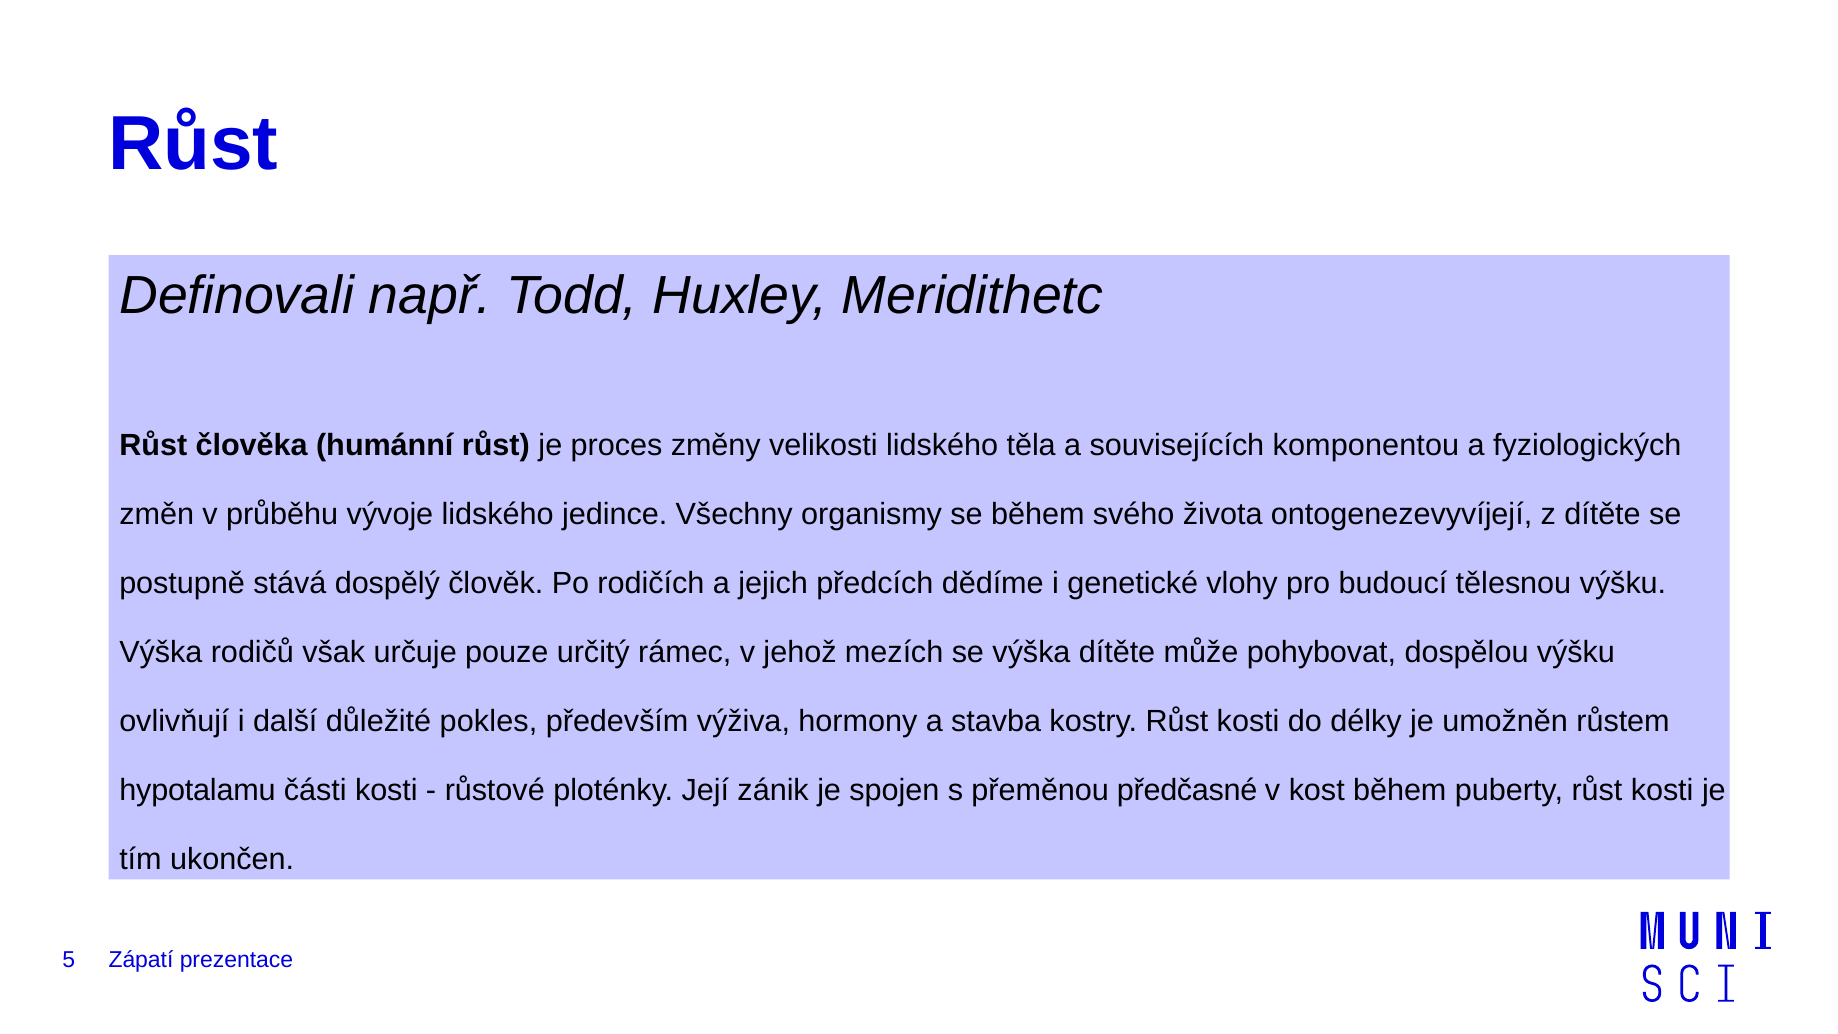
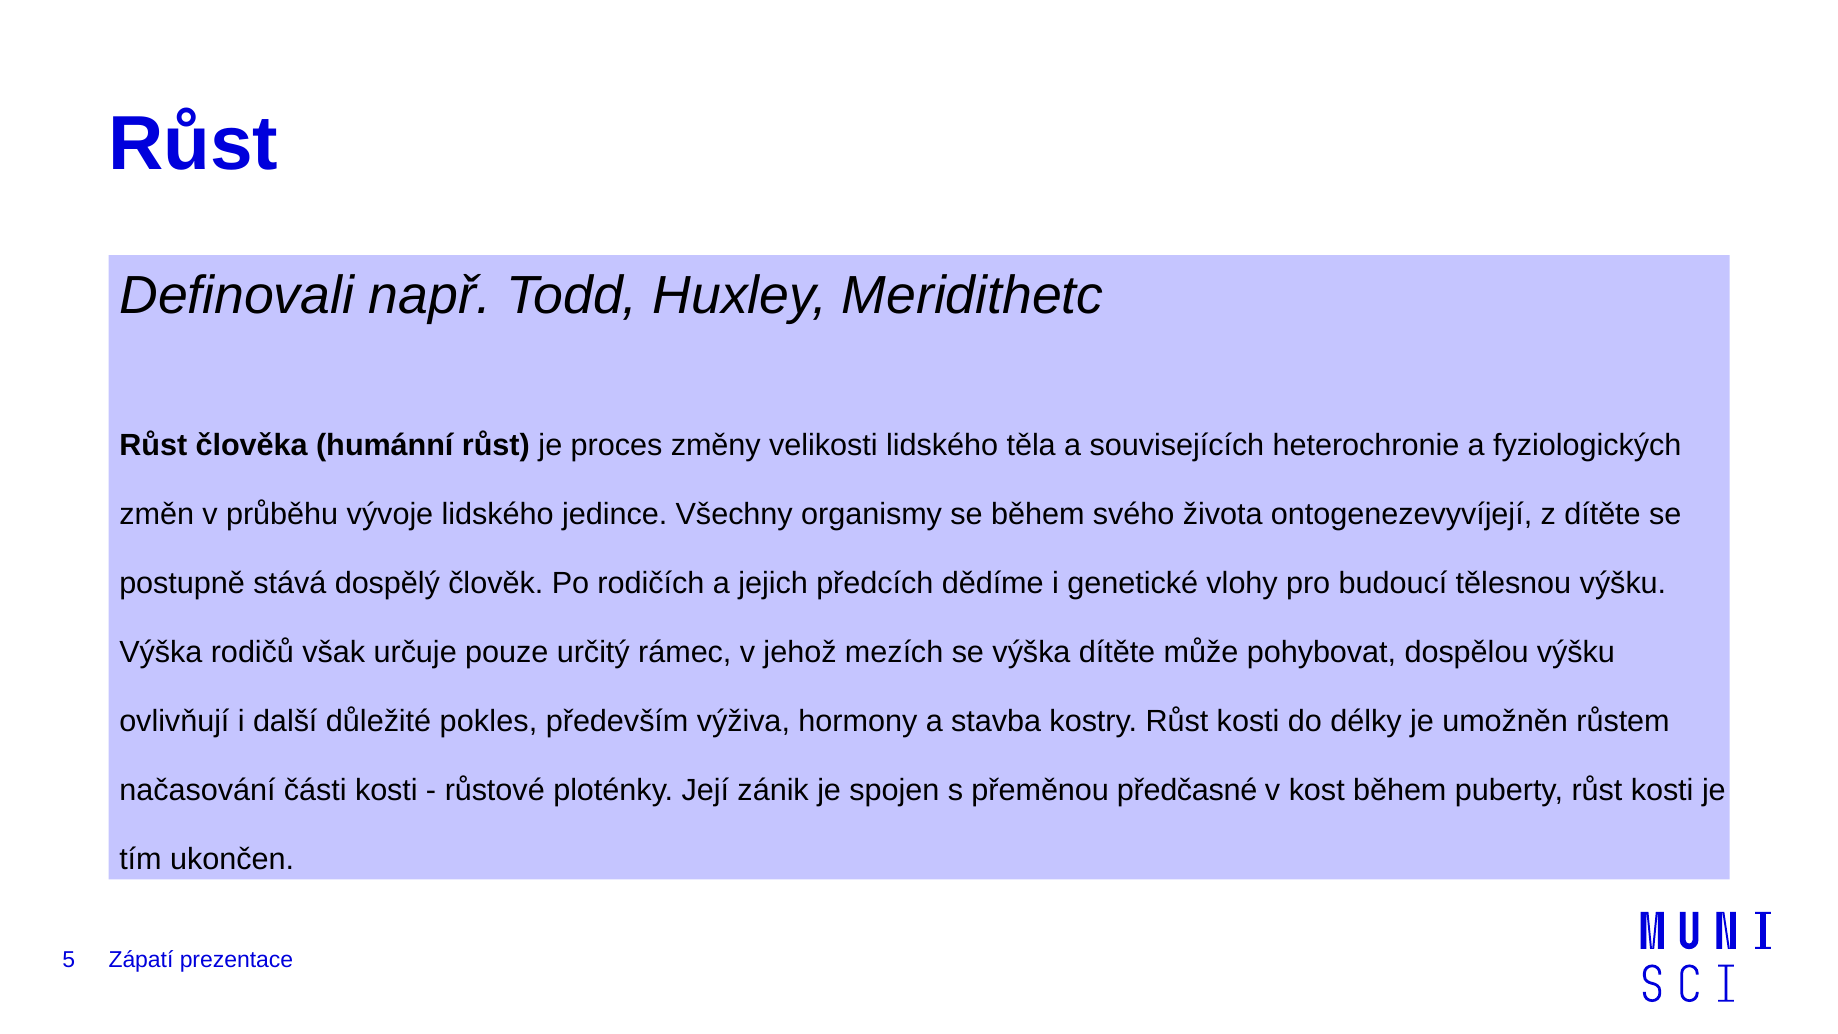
komponentou: komponentou -> heterochronie
hypotalamu: hypotalamu -> načasování
